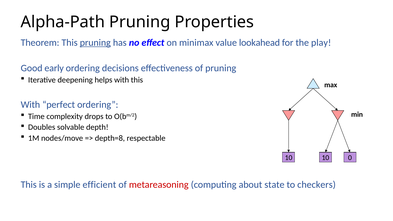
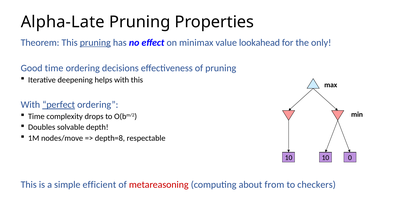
Alpha-Path: Alpha-Path -> Alpha-Late
play: play -> only
Good early: early -> time
perfect underline: none -> present
state: state -> from
